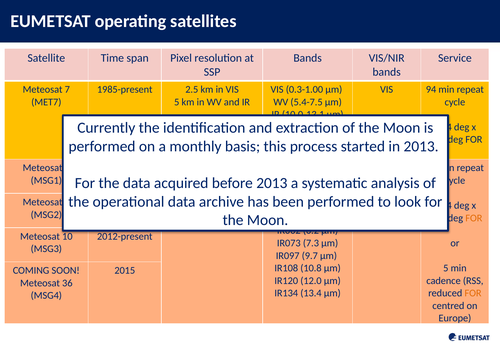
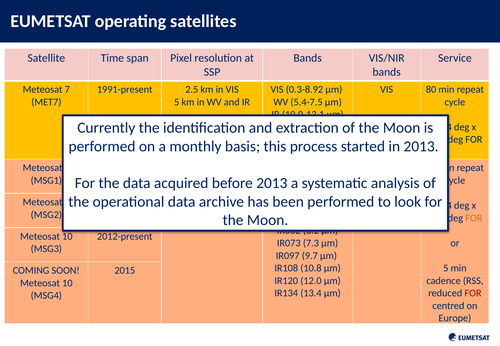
1985-present: 1985-present -> 1991-present
0.3-1.00: 0.3-1.00 -> 0.3-8.92
94: 94 -> 80
36 at (67, 283): 36 -> 10
FOR at (473, 293) colour: orange -> red
